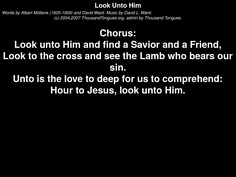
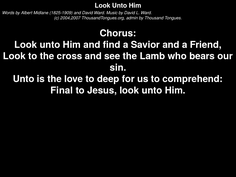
Hour: Hour -> Final
